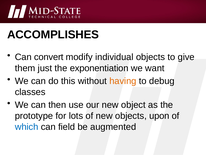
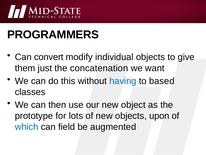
ACCOMPLISHES: ACCOMPLISHES -> PROGRAMMERS
exponentiation: exponentiation -> concatenation
having colour: orange -> blue
debug: debug -> based
